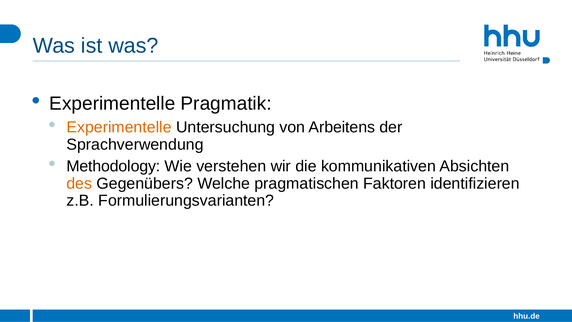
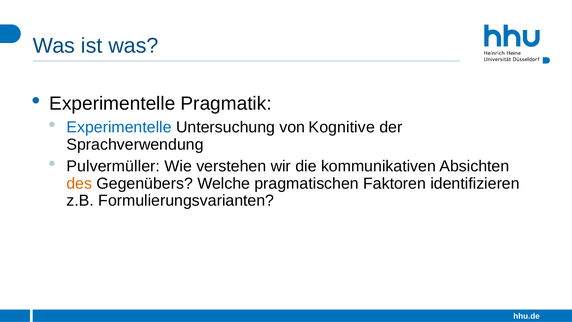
Experimentelle at (119, 127) colour: orange -> blue
Arbeitens: Arbeitens -> Kognitive
Methodology: Methodology -> Pulvermüller
